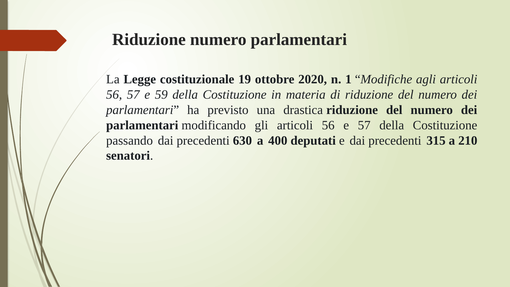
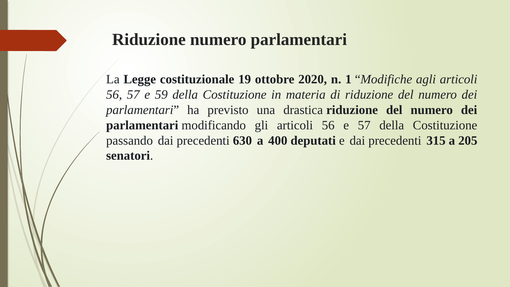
210: 210 -> 205
